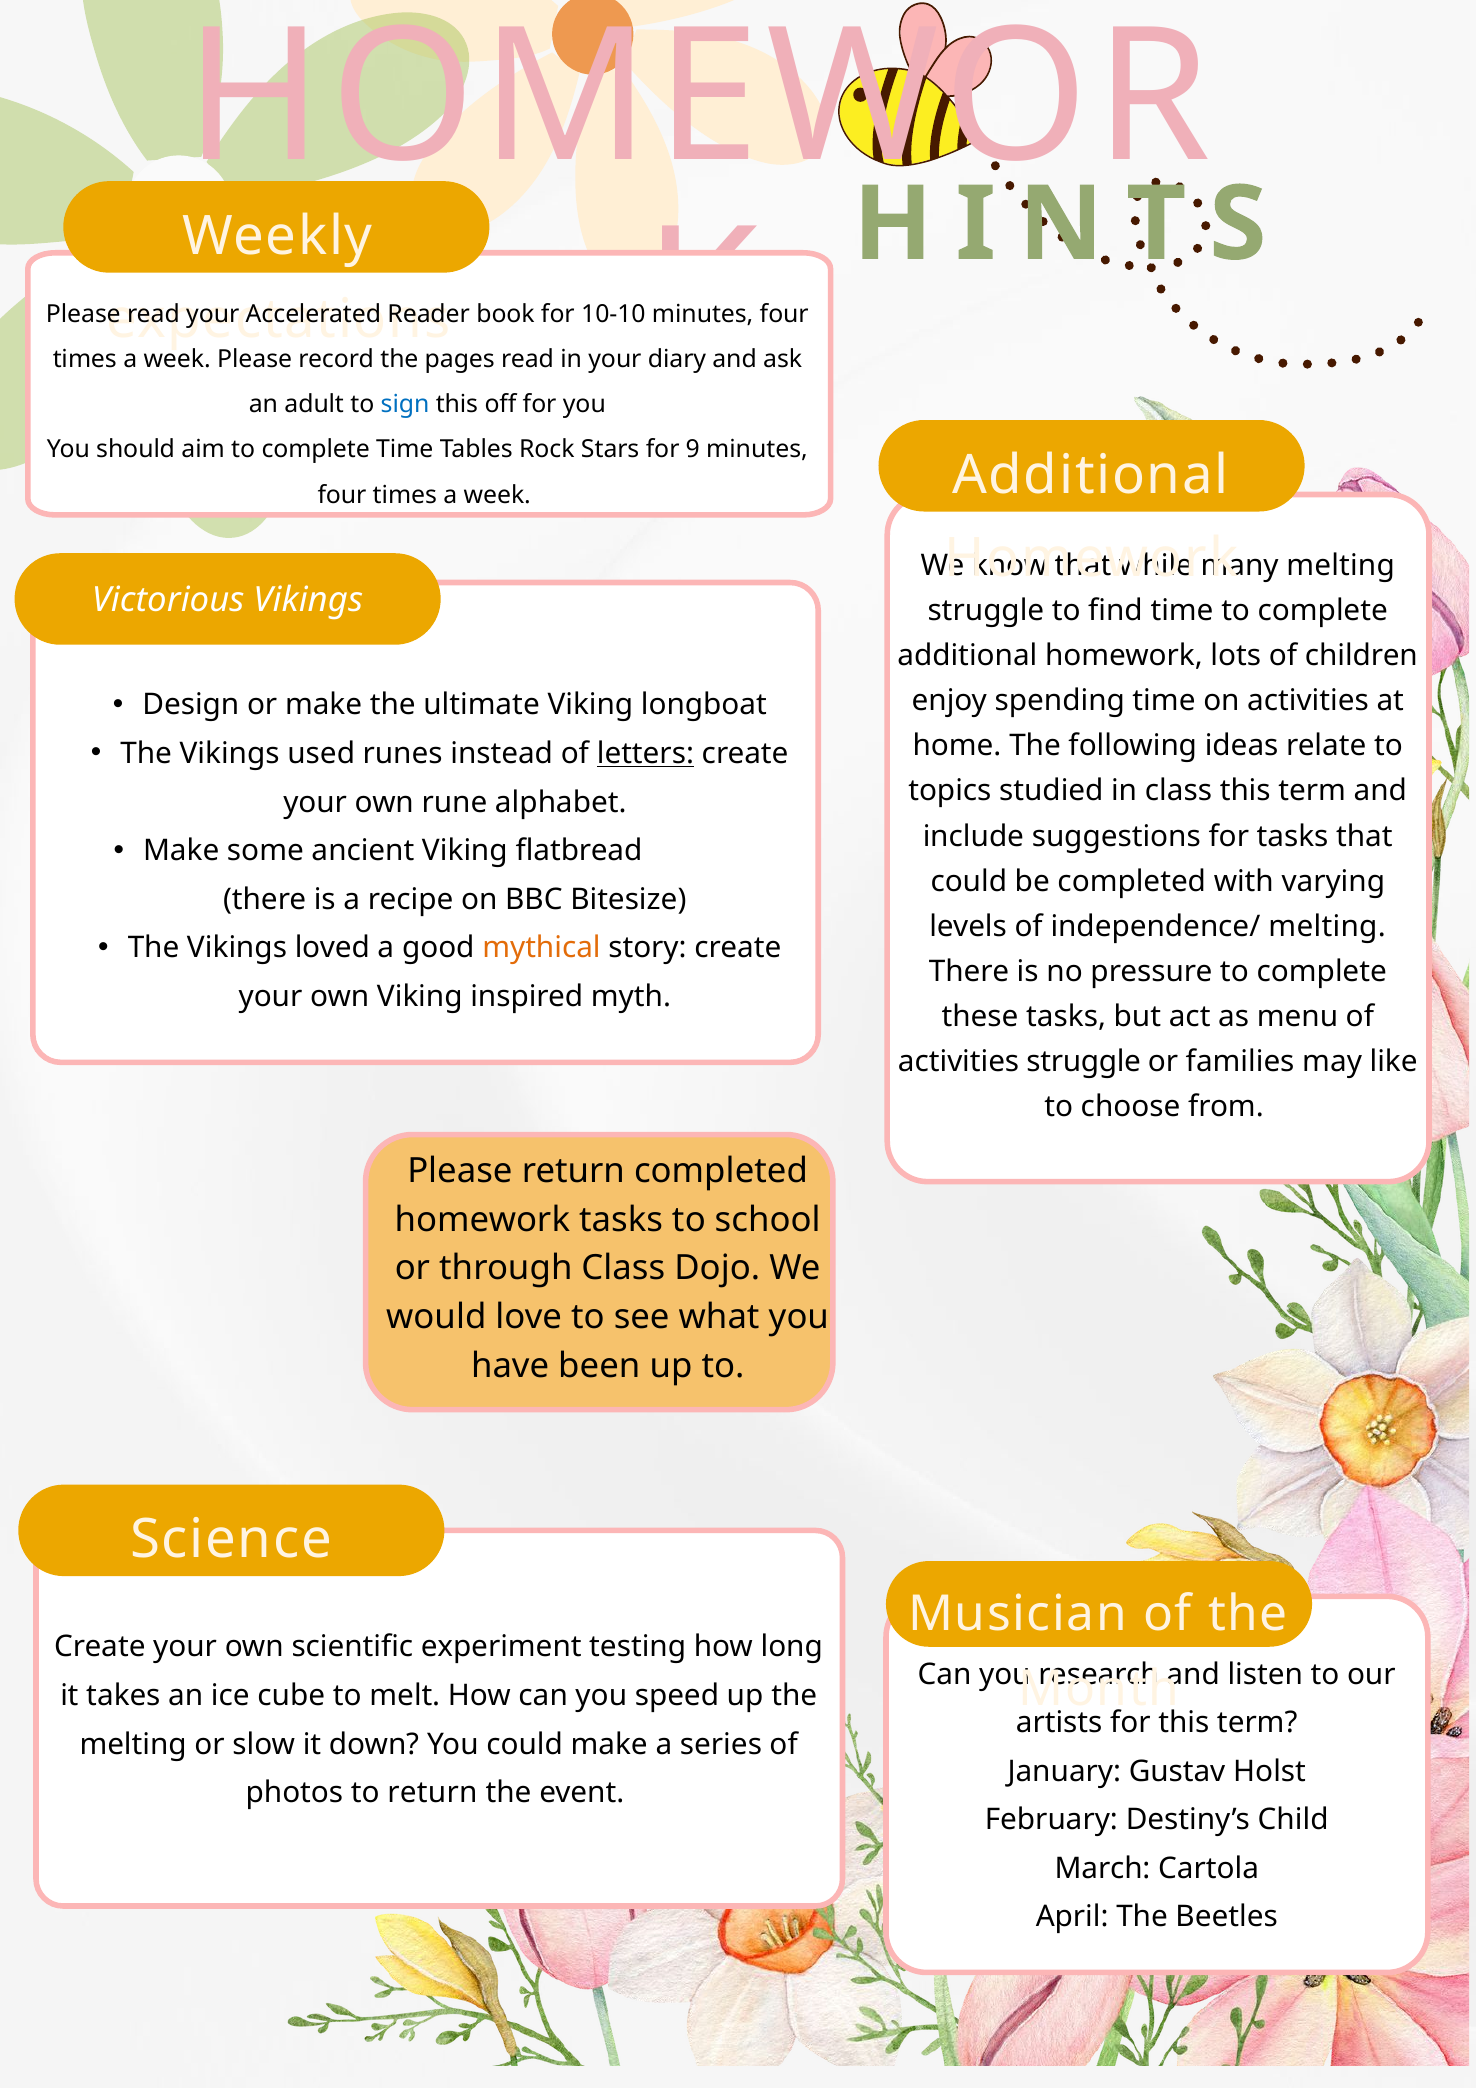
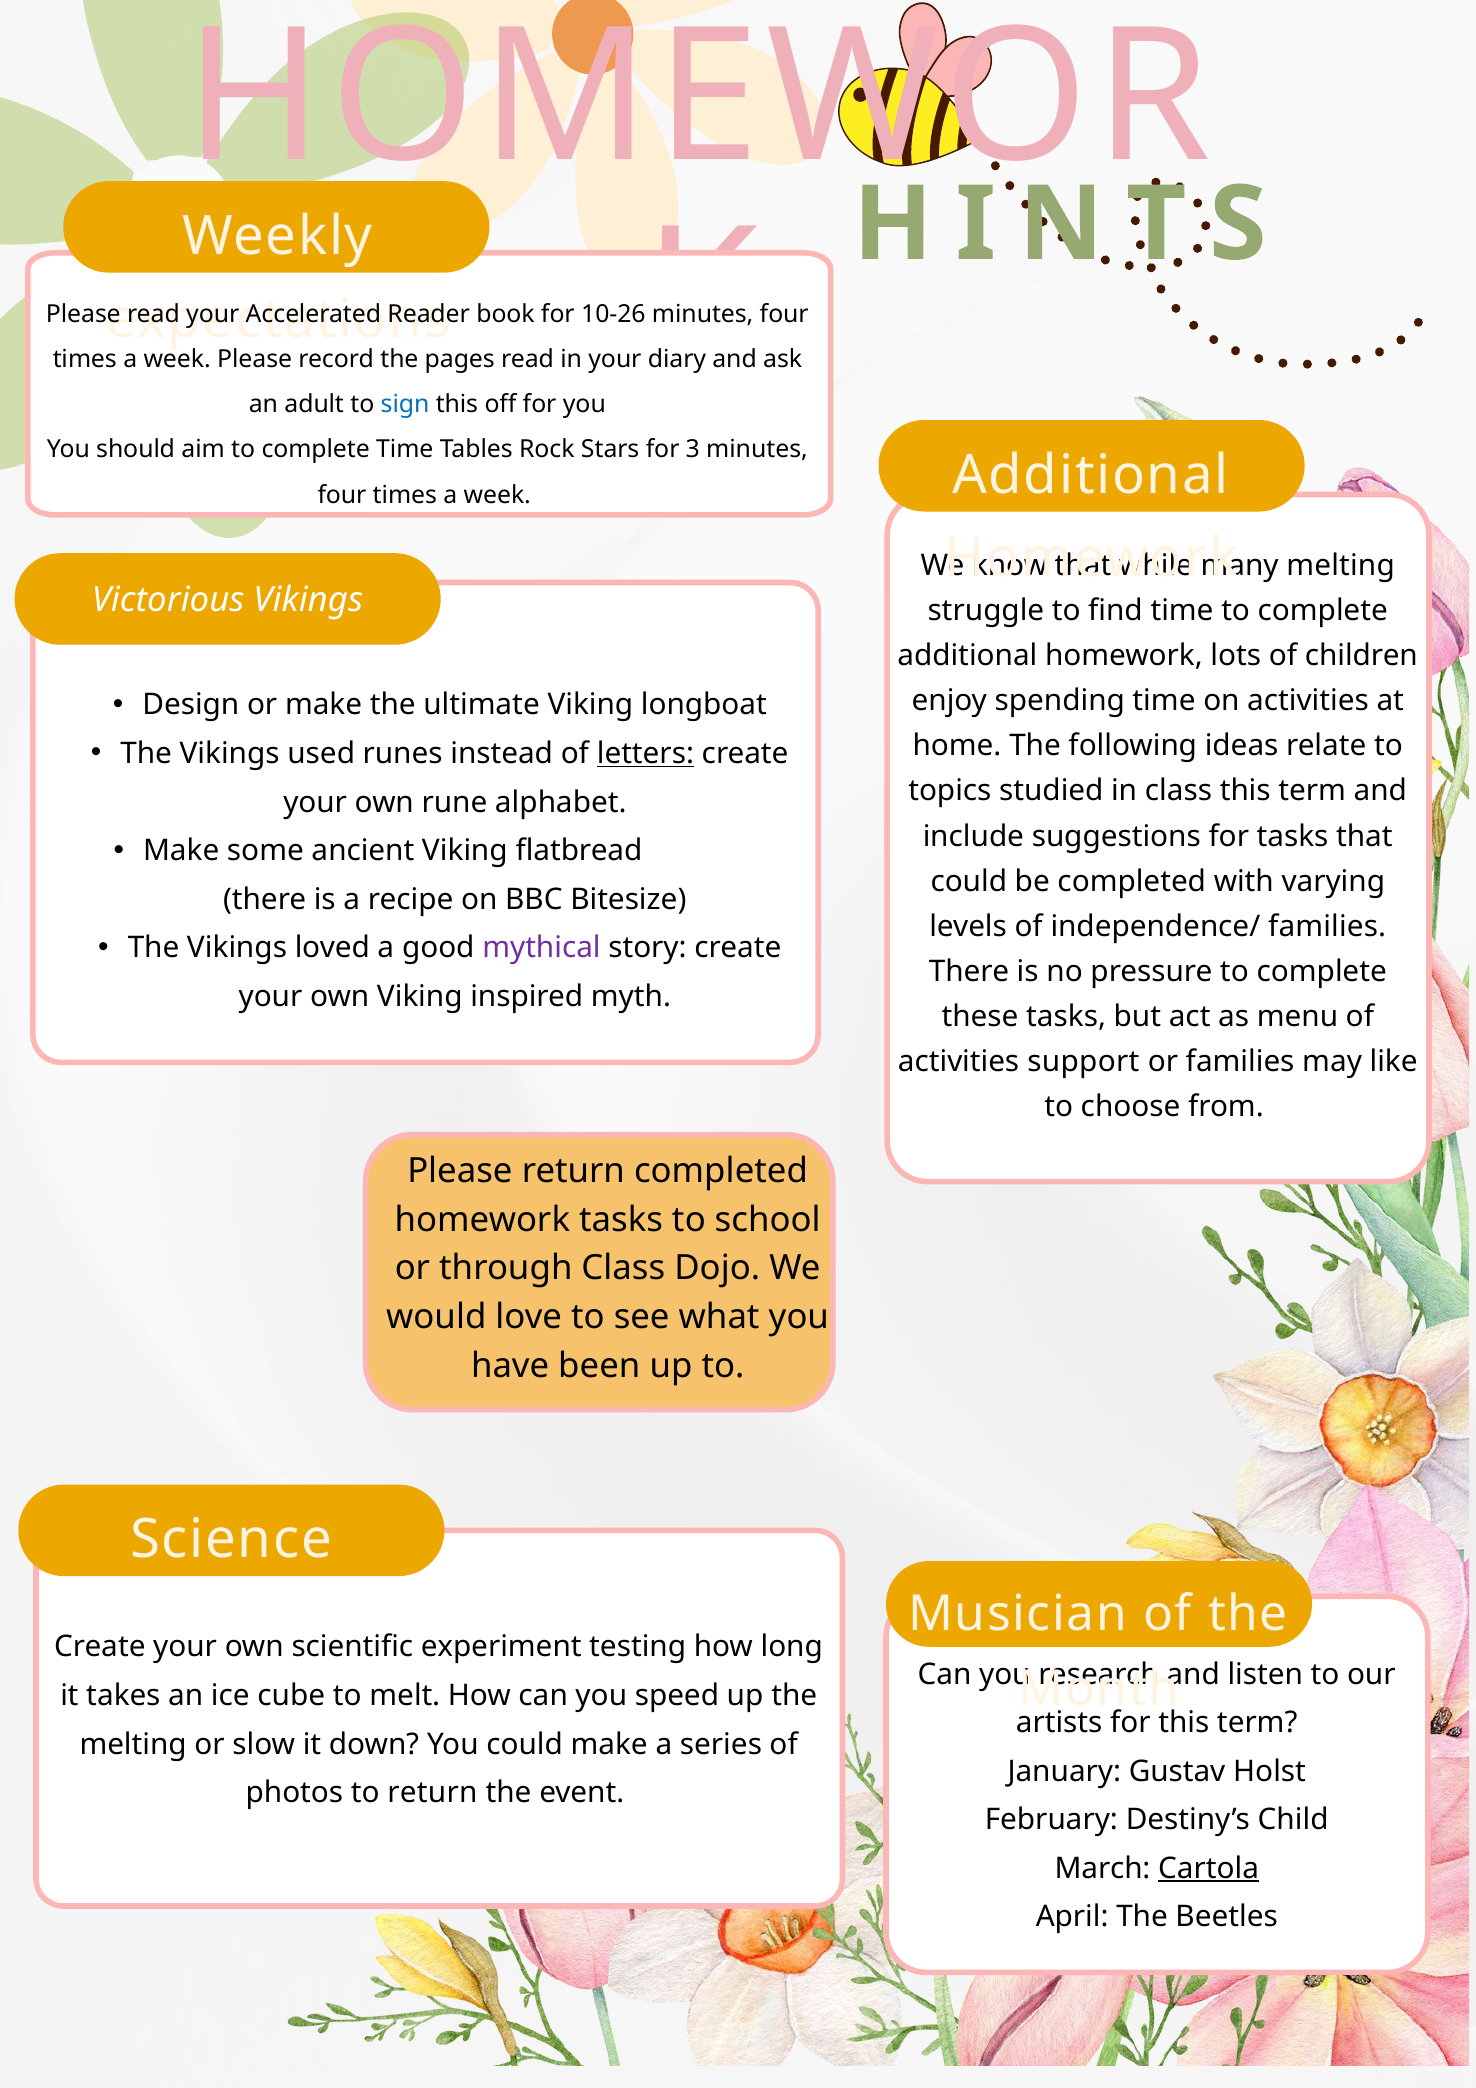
10-10: 10-10 -> 10-26
9: 9 -> 3
independence/ melting: melting -> families
mythical colour: orange -> purple
activities struggle: struggle -> support
Cartola underline: none -> present
